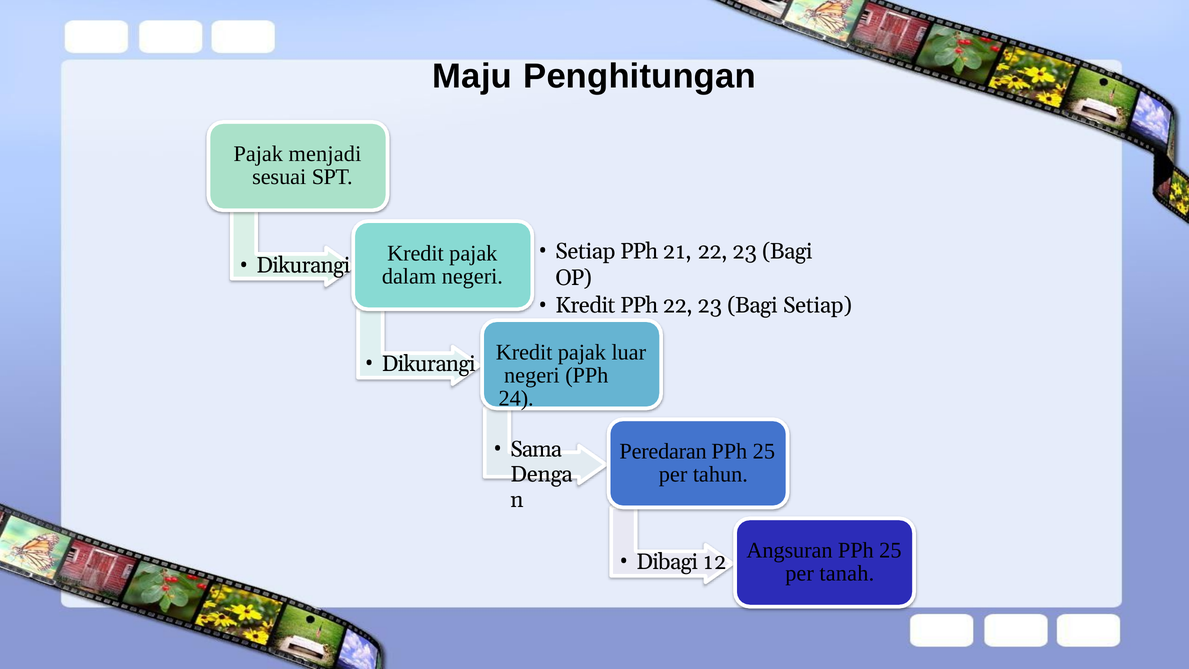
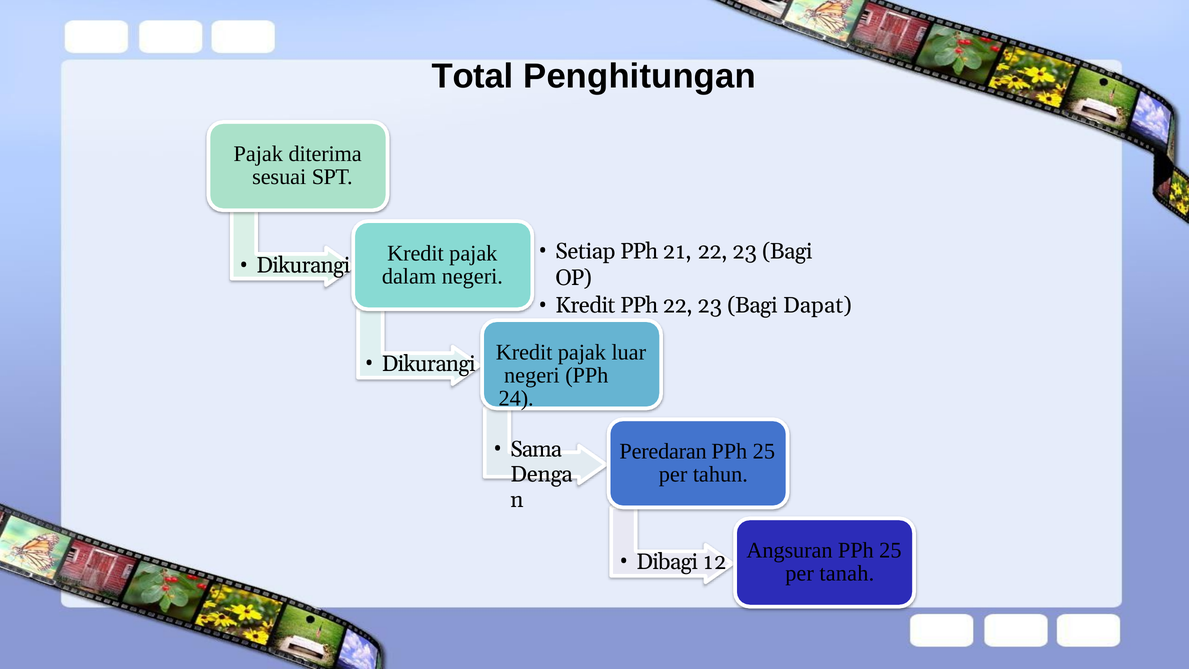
Maju: Maju -> Total
menjadi: menjadi -> diterima
Bagi Setiap: Setiap -> Dapat
